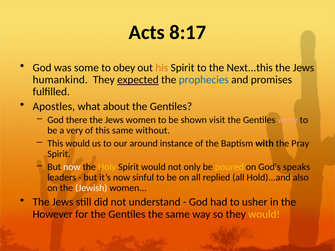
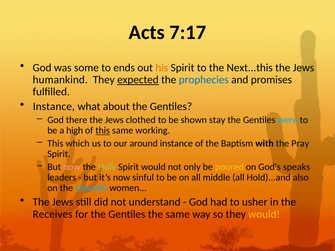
8:17: 8:17 -> 7:17
obey: obey -> ends
Apostles at (54, 107): Apostles -> Instance
Jews women: women -> clothed
visit: visit -> stay
were colour: pink -> light blue
very: very -> high
this at (103, 131) underline: none -> present
without: without -> working
This would: would -> which
now at (72, 167) colour: white -> pink
Holy colour: yellow -> light green
replied: replied -> middle
Jewish colour: white -> light blue
However: However -> Receives
